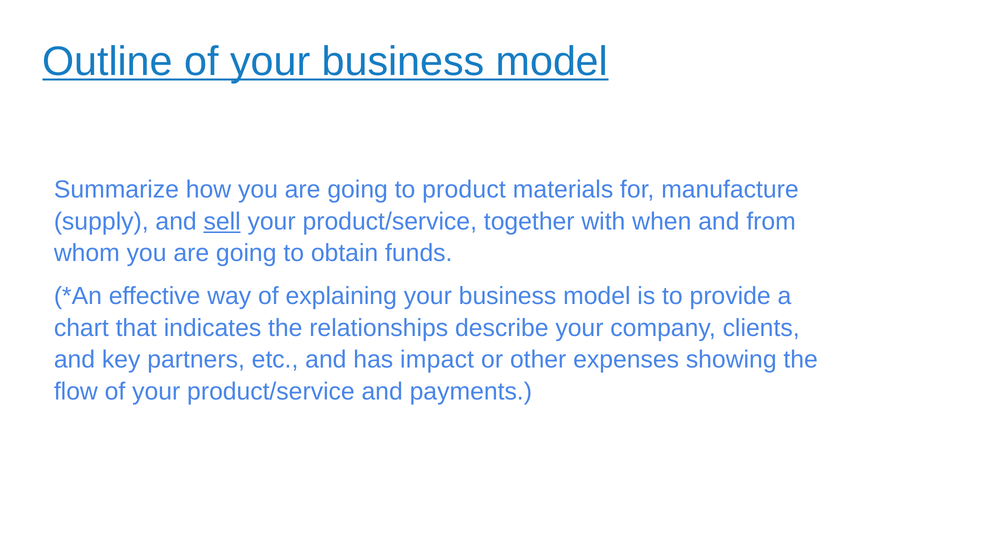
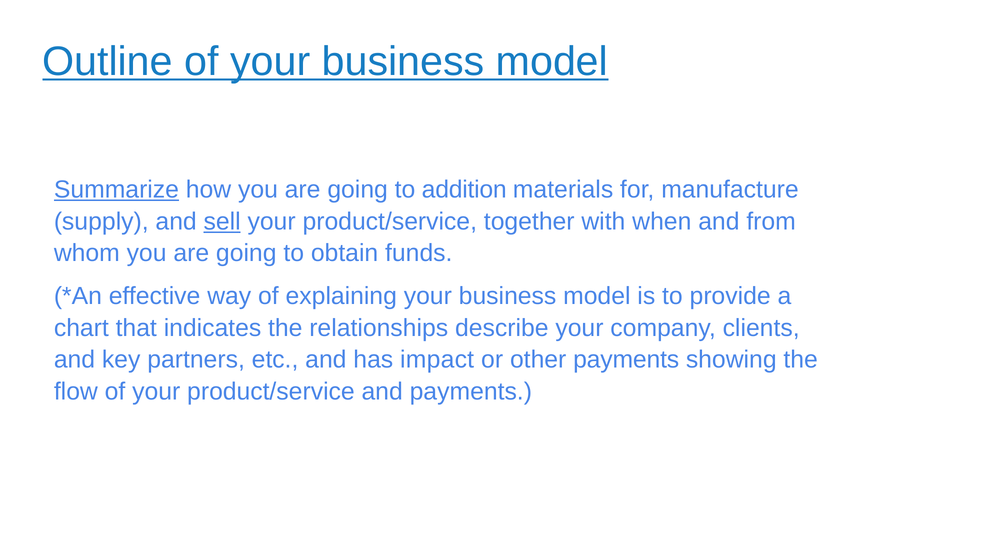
Summarize underline: none -> present
product: product -> addition
other expenses: expenses -> payments
